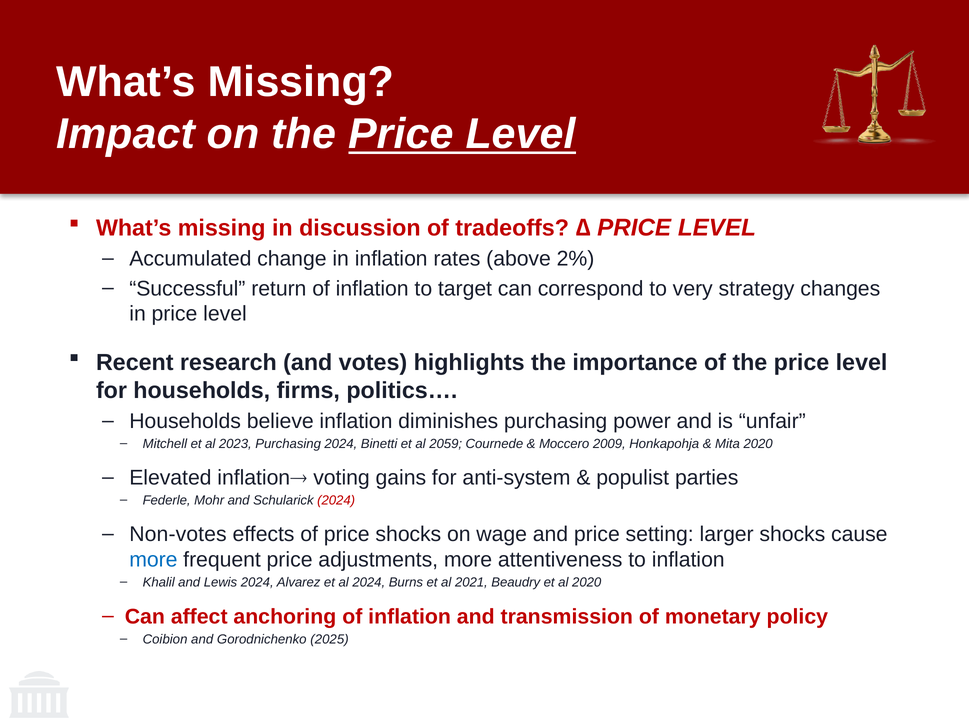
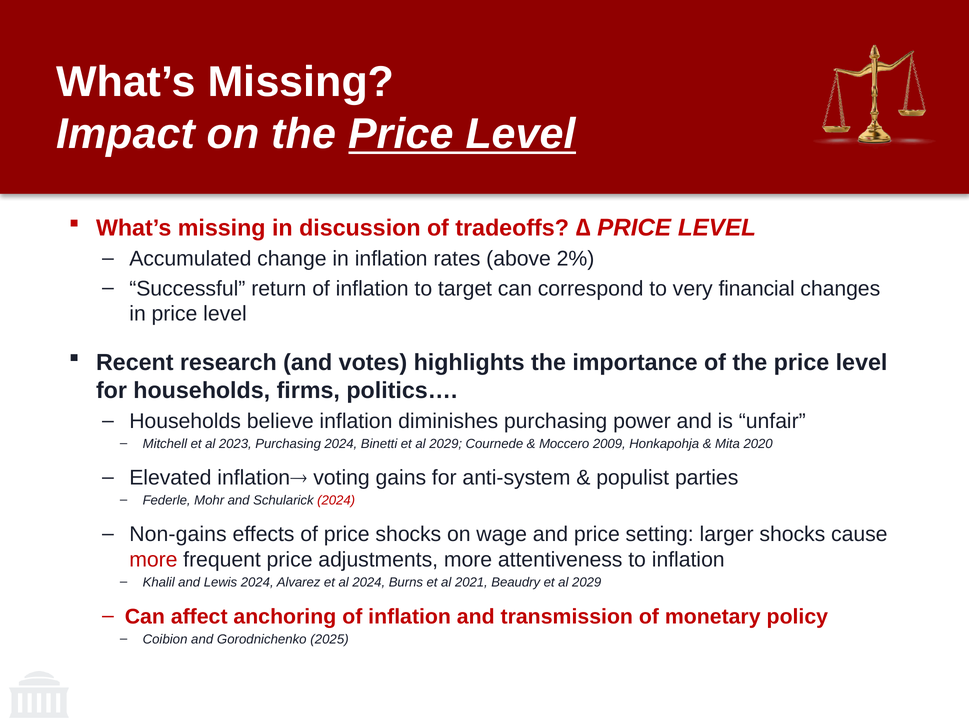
strategy: strategy -> financial
Binetti et al 2059: 2059 -> 2029
Non-votes: Non-votes -> Non-gains
more at (153, 560) colour: blue -> red
Beaudry et al 2020: 2020 -> 2029
